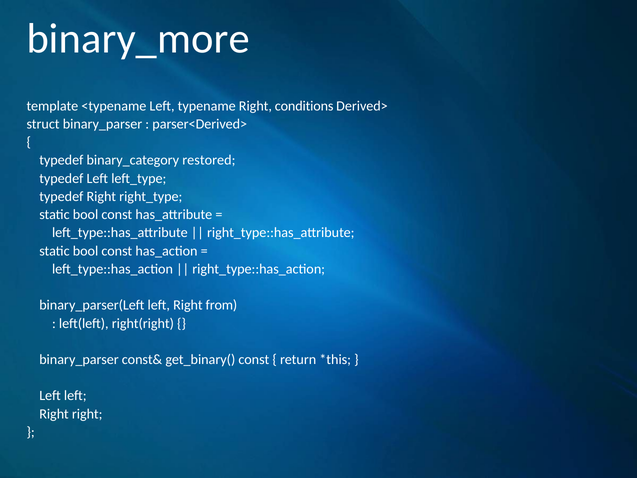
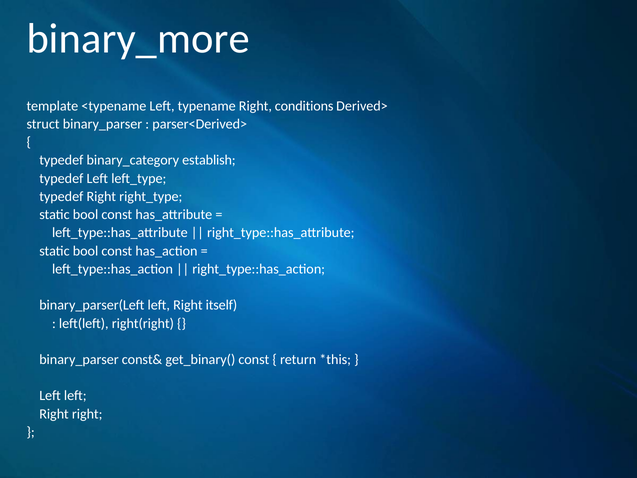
restored: restored -> establish
from: from -> itself
